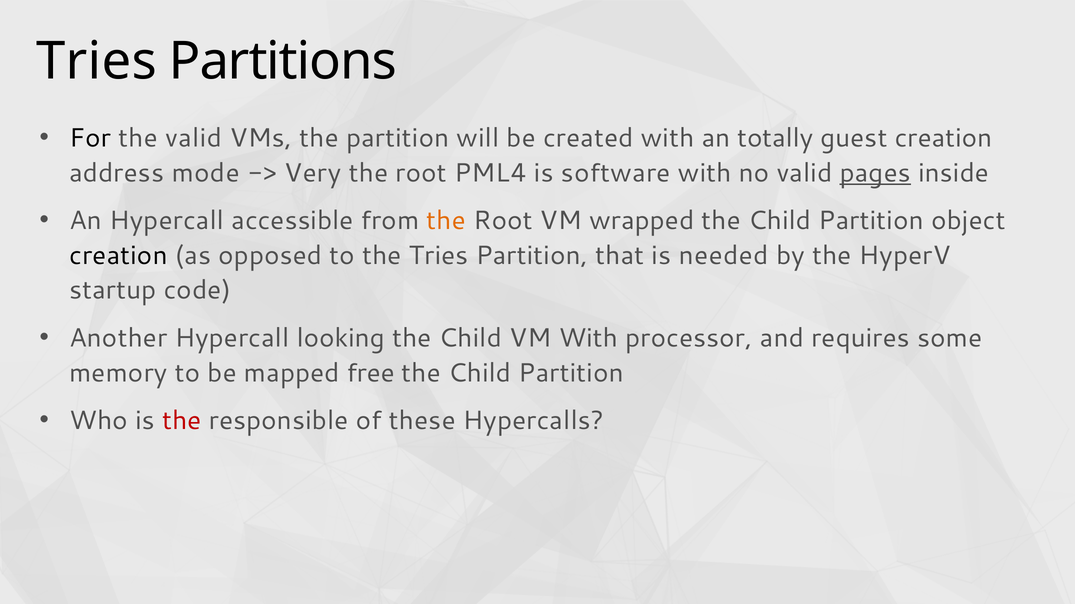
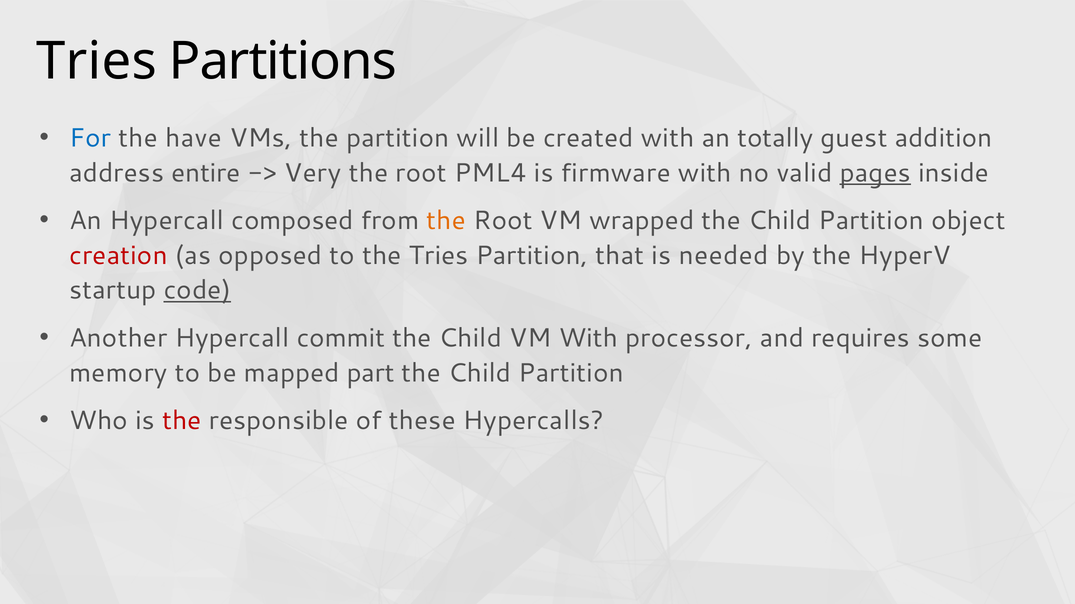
For colour: black -> blue
the valid: valid -> have
guest creation: creation -> addition
mode: mode -> entire
software: software -> firmware
accessible: accessible -> composed
creation at (118, 256) colour: black -> red
code underline: none -> present
looking: looking -> commit
free: free -> part
